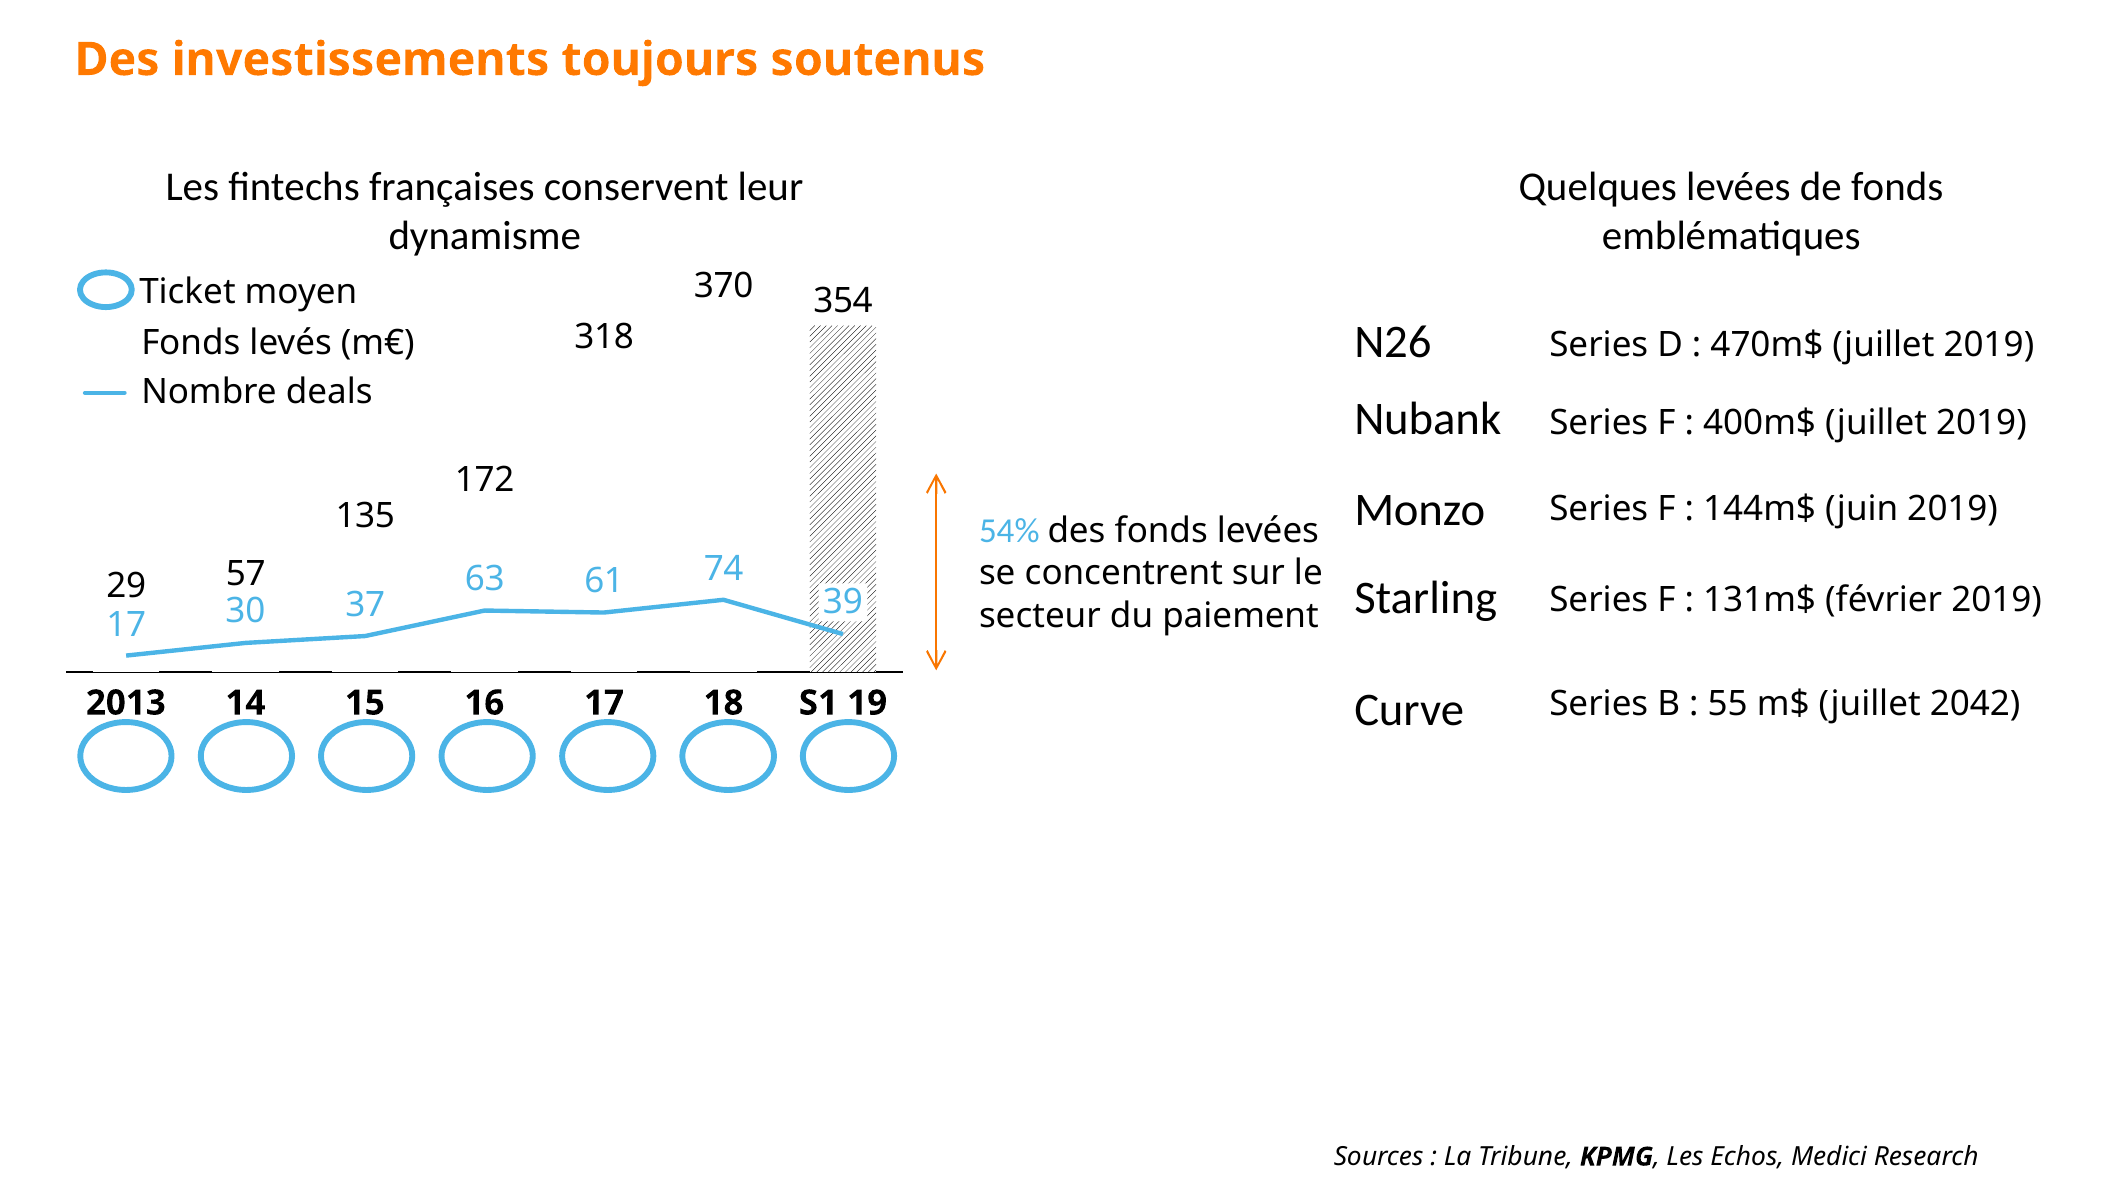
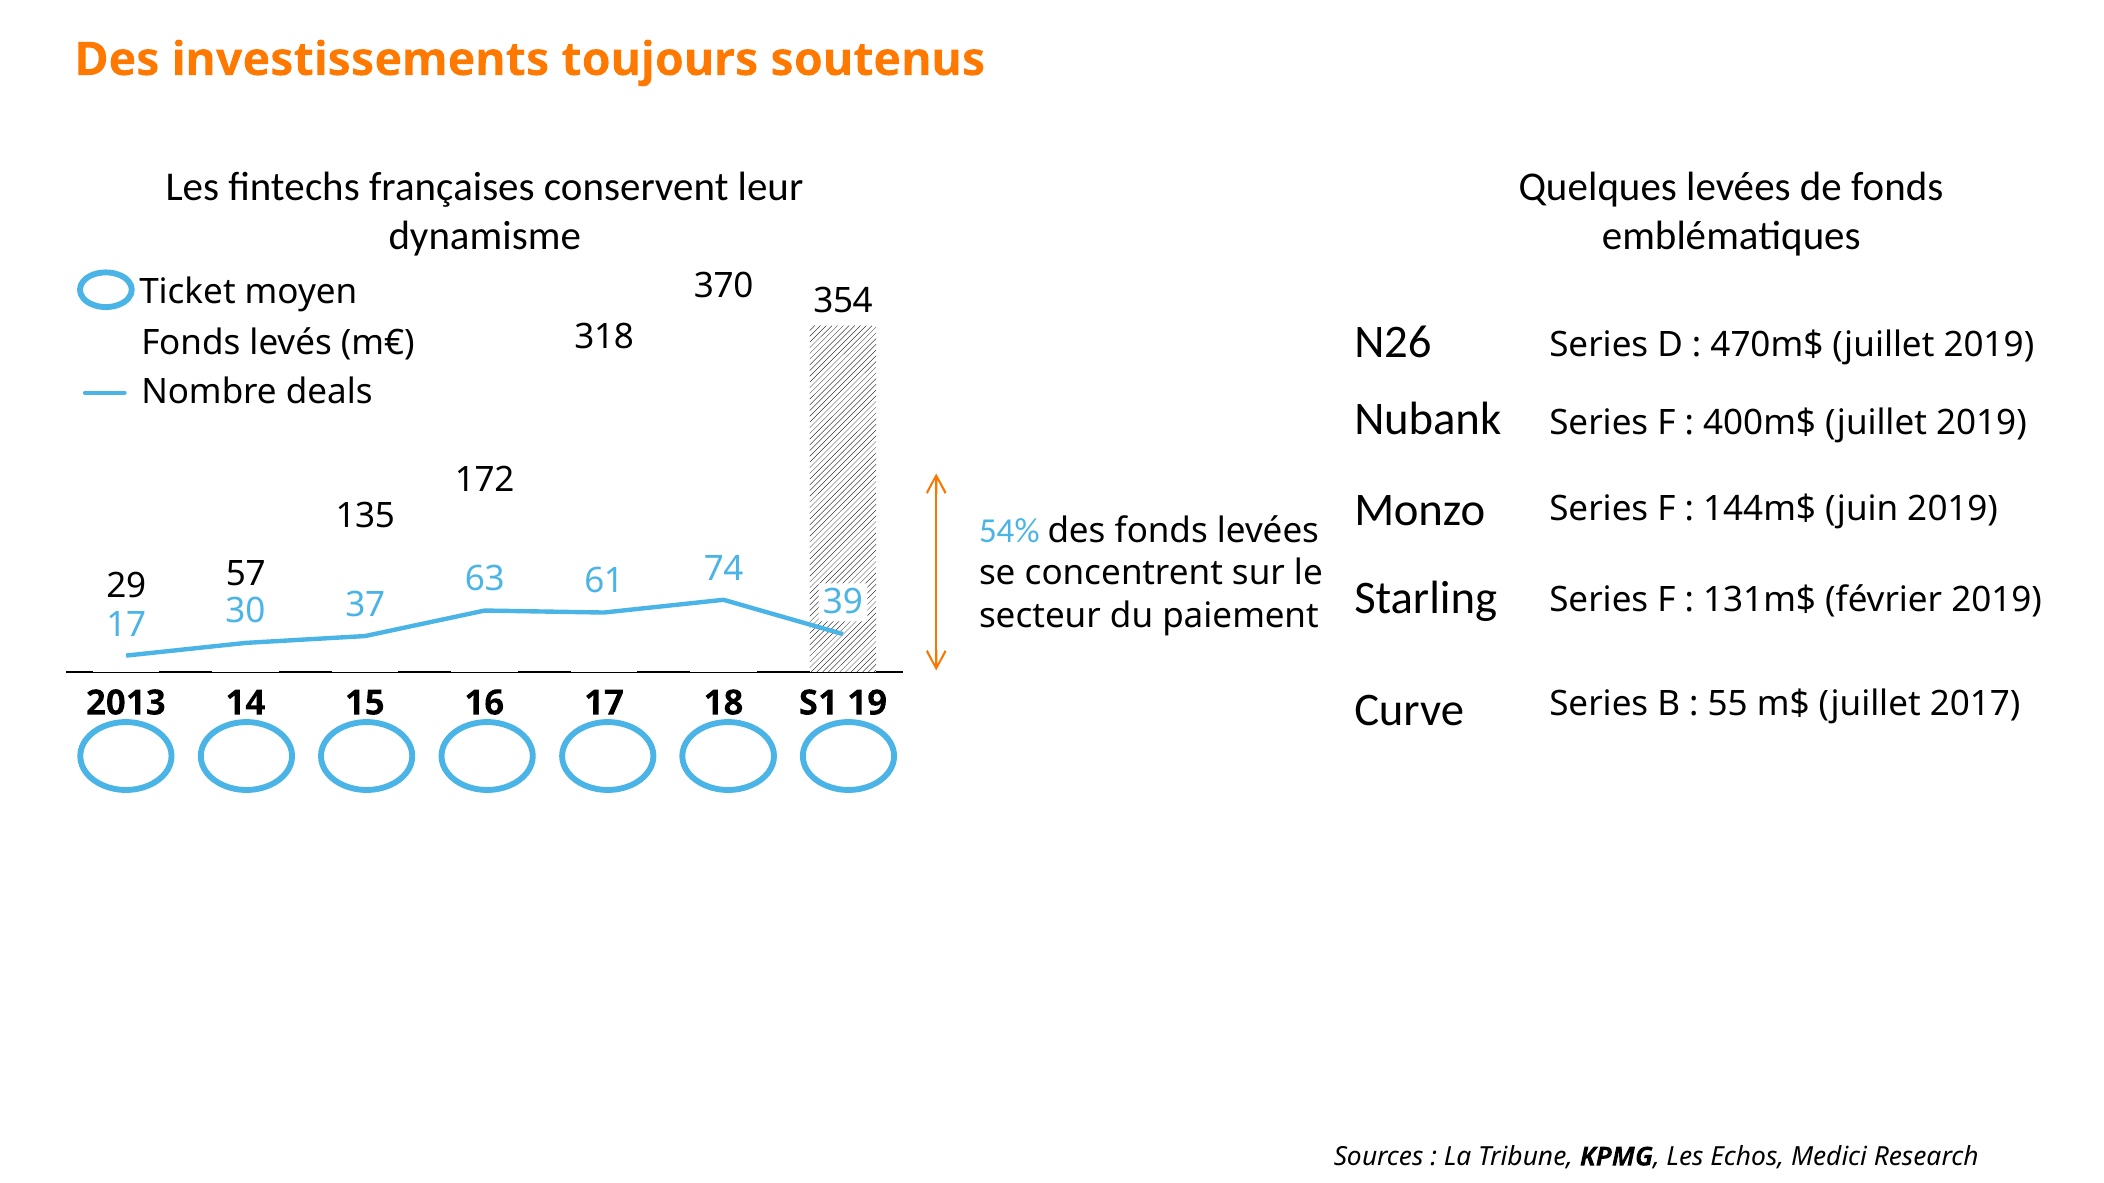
2042: 2042 -> 2017
